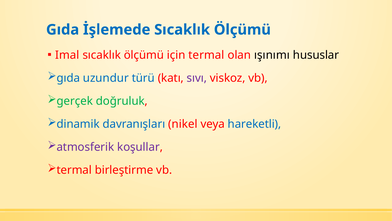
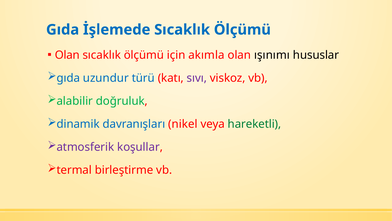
Imal at (67, 55): Imal -> Olan
için termal: termal -> akımla
gerçek: gerçek -> alabilir
hareketli colour: blue -> green
